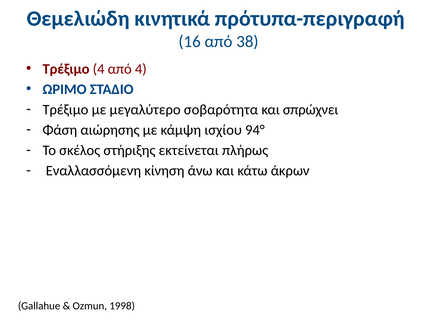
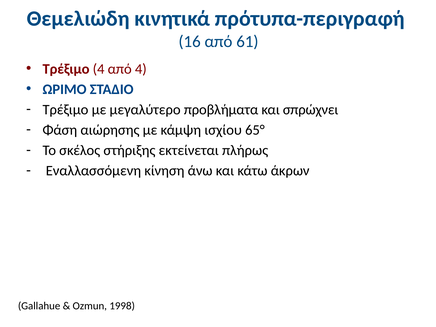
38: 38 -> 61
σοβαρότητα: σοβαρότητα -> προβλήματα
94°: 94° -> 65°
